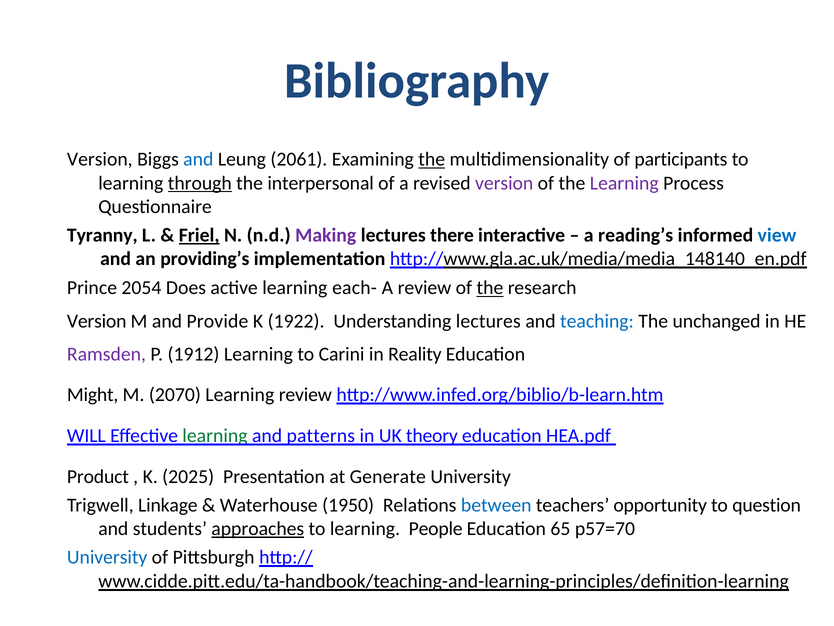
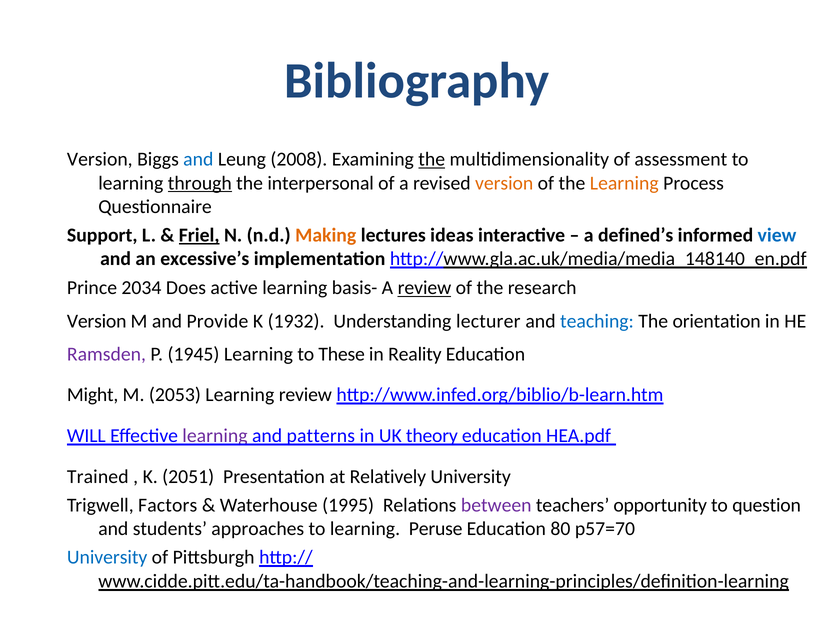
2061: 2061 -> 2008
participants: participants -> assessment
version at (504, 183) colour: purple -> orange
Learning at (624, 183) colour: purple -> orange
Tyranny: Tyranny -> Support
Making colour: purple -> orange
there: there -> ideas
reading’s: reading’s -> defined’s
providing’s: providing’s -> excessive’s
2054: 2054 -> 2034
each-: each- -> basis-
review at (424, 288) underline: none -> present
the at (490, 288) underline: present -> none
1922: 1922 -> 1932
Understanding lectures: lectures -> lecturer
unchanged: unchanged -> orientation
1912: 1912 -> 1945
Carini: Carini -> These
2070: 2070 -> 2053
learning at (215, 436) colour: green -> purple
Product: Product -> Trained
2025: 2025 -> 2051
Generate: Generate -> Relatively
Linkage: Linkage -> Factors
1950: 1950 -> 1995
between colour: blue -> purple
approaches underline: present -> none
People: People -> Peruse
65: 65 -> 80
